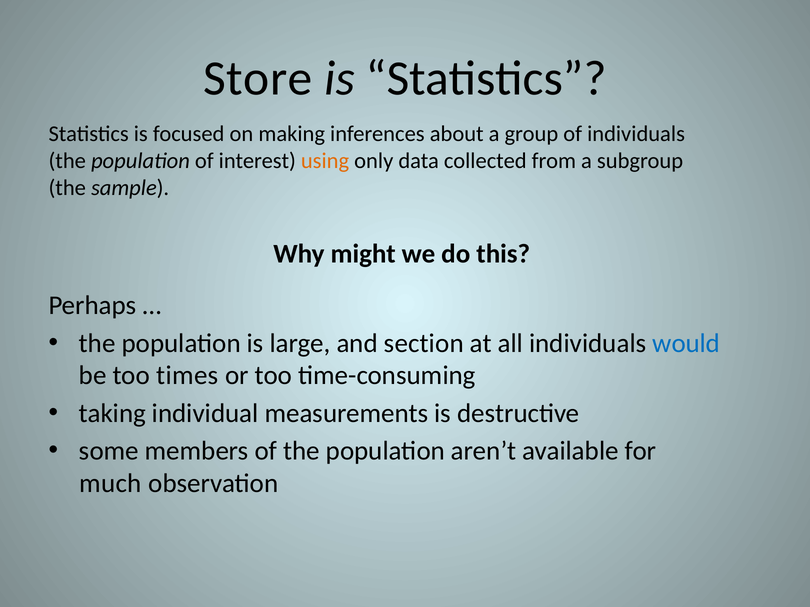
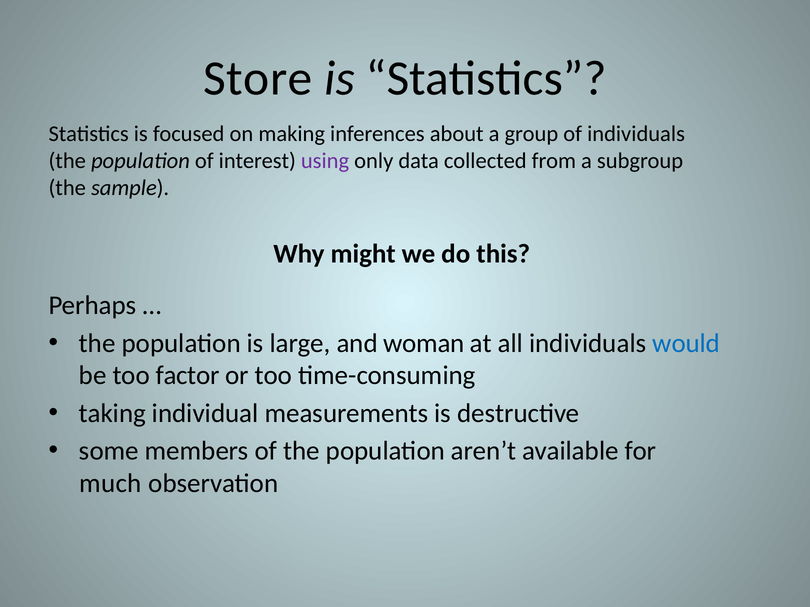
using colour: orange -> purple
section: section -> woman
times: times -> factor
